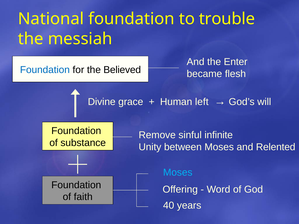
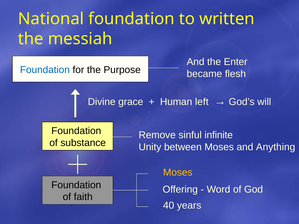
trouble: trouble -> written
Believed: Believed -> Purpose
Relented: Relented -> Anything
Moses at (178, 173) colour: light blue -> yellow
